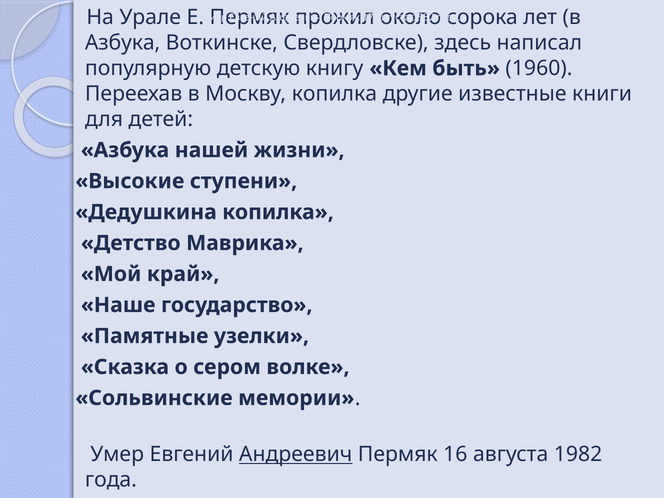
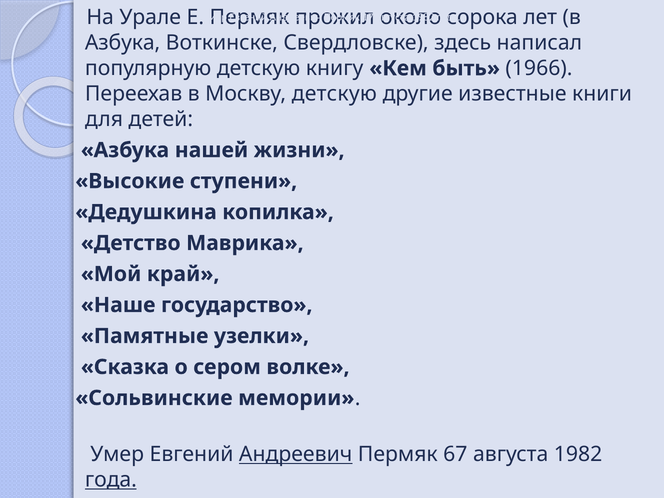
1960: 1960 -> 1966
Москву копилка: копилка -> детскую
16: 16 -> 67
года at (111, 480) underline: none -> present
